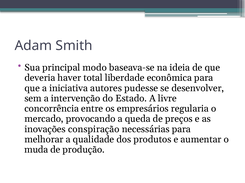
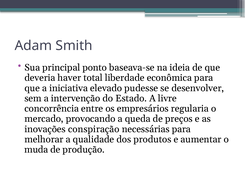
modo: modo -> ponto
autores: autores -> elevado
